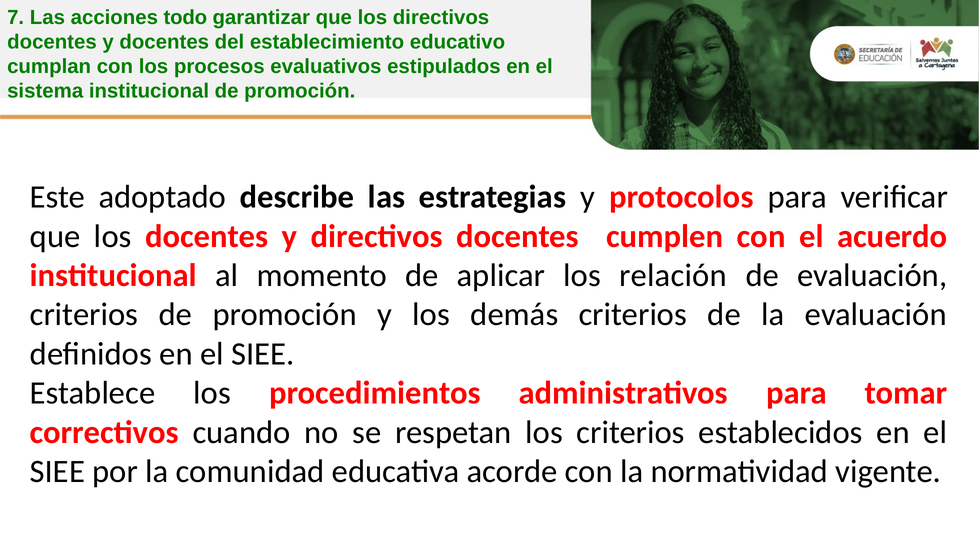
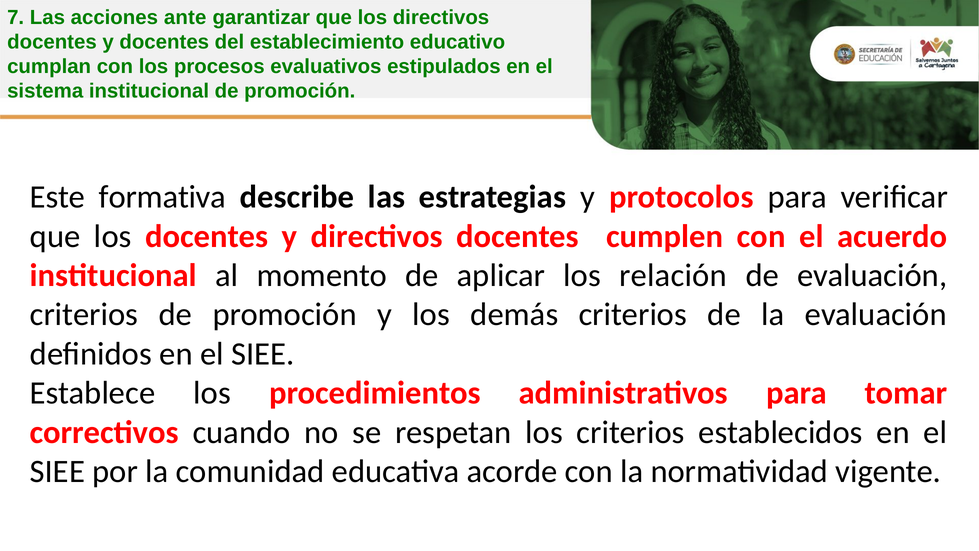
todo: todo -> ante
adoptado: adoptado -> formativa
